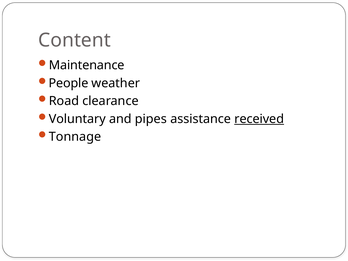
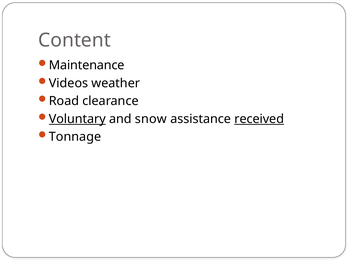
People: People -> Videos
Voluntary underline: none -> present
pipes: pipes -> snow
